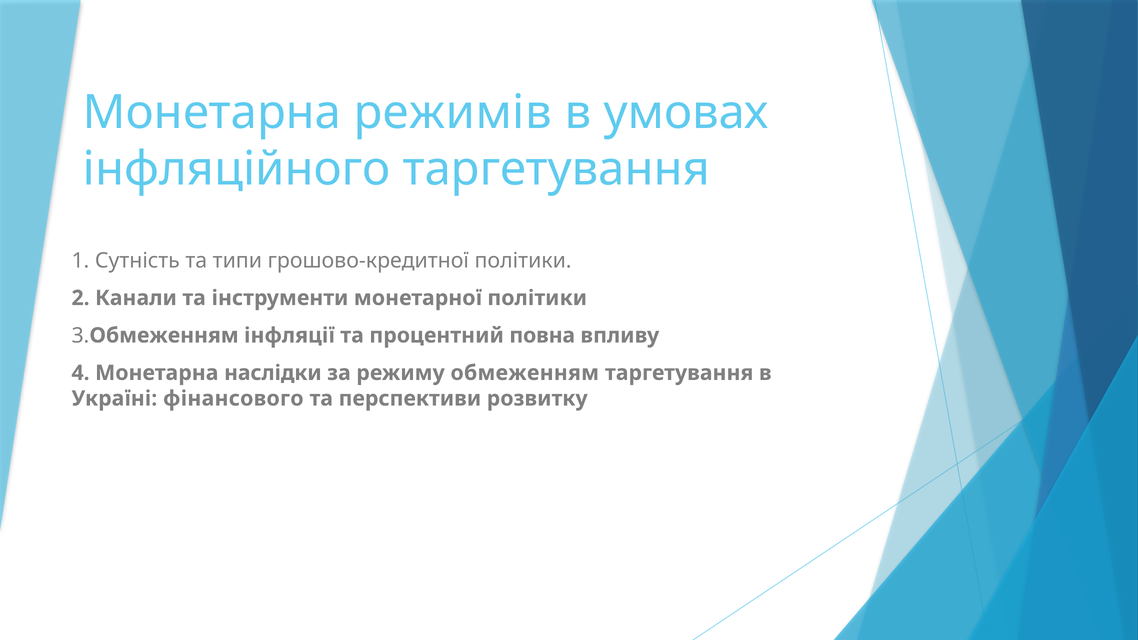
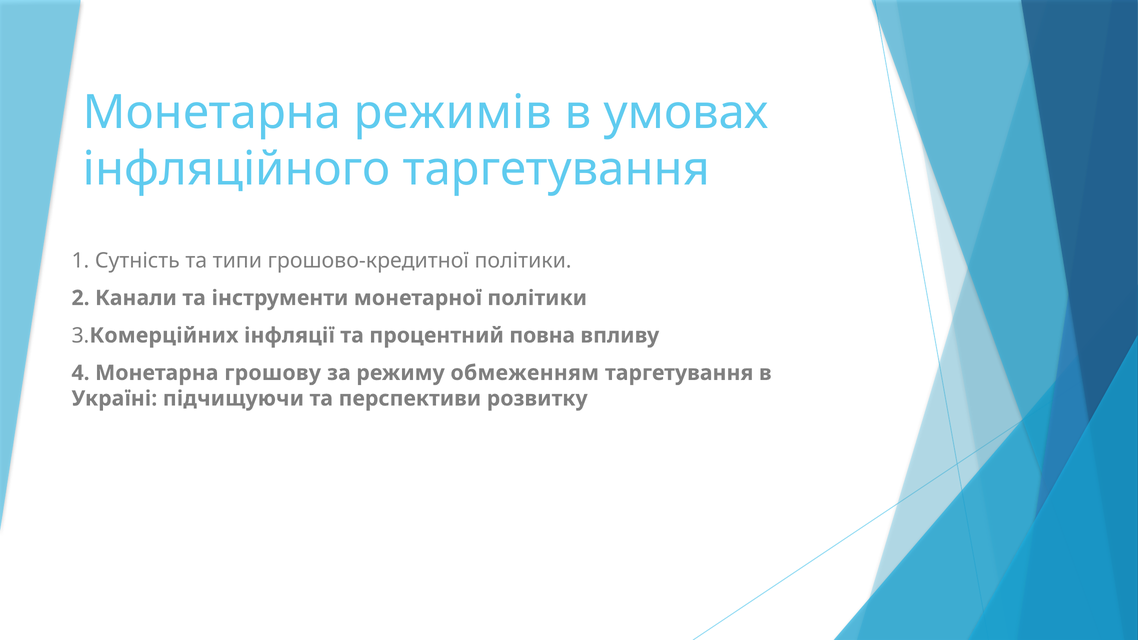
Обмеженням at (164, 336): Обмеженням -> Комерційних
наслідки: наслідки -> грошову
фінансового: фінансового -> підчищуючи
